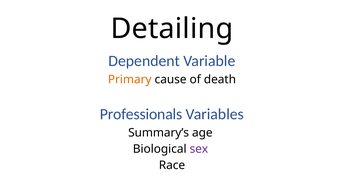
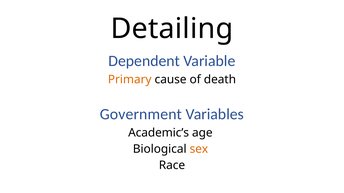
Professionals: Professionals -> Government
Summary’s: Summary’s -> Academic’s
sex colour: purple -> orange
